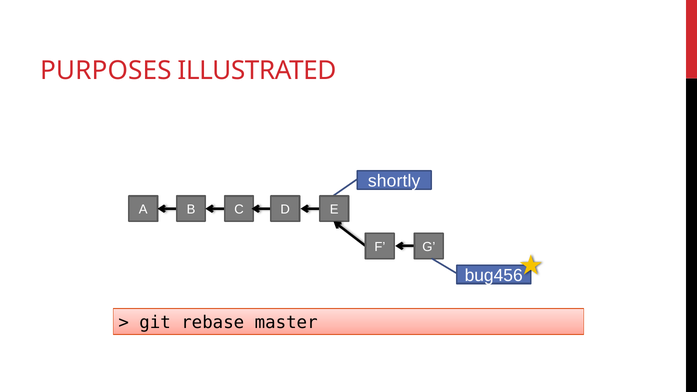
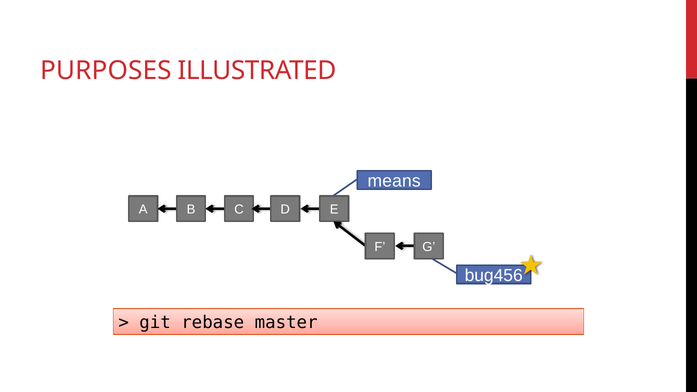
shortly: shortly -> means
